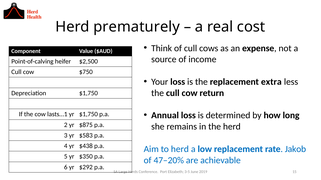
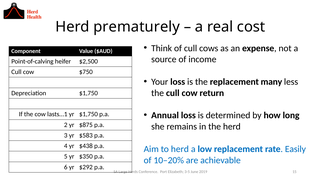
extra: extra -> many
Jakob: Jakob -> Easily
47–20%: 47–20% -> 10–20%
